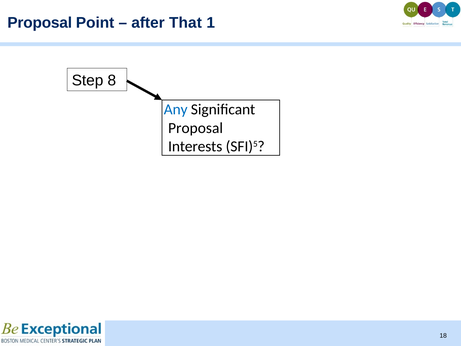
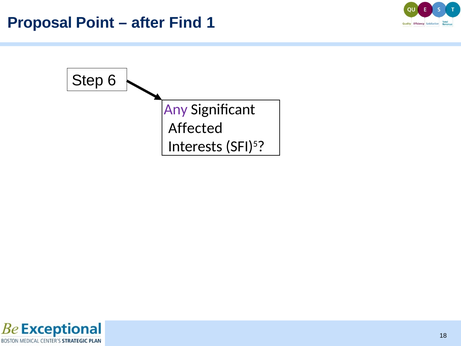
That: That -> Find
8: 8 -> 6
Any colour: blue -> purple
Proposal at (196, 128): Proposal -> Affected
